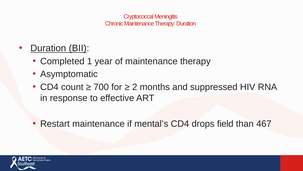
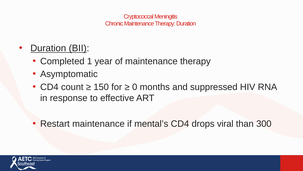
700: 700 -> 150
2: 2 -> 0
field: field -> viral
467: 467 -> 300
